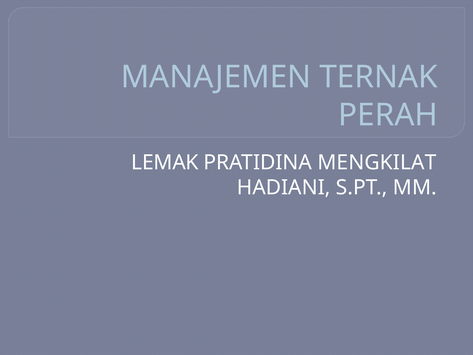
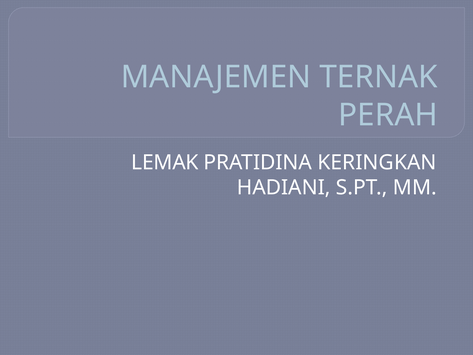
MENGKILAT: MENGKILAT -> KERINGKAN
